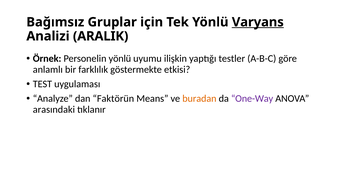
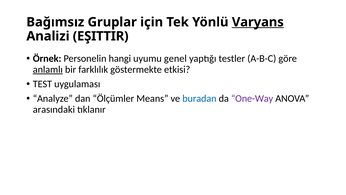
ARALIK: ARALIK -> EŞITTIR
Personelin yönlü: yönlü -> hangi
ilişkin: ilişkin -> genel
anlamlı underline: none -> present
Faktörün: Faktörün -> Ölçümler
buradan colour: orange -> blue
